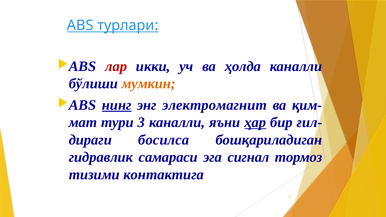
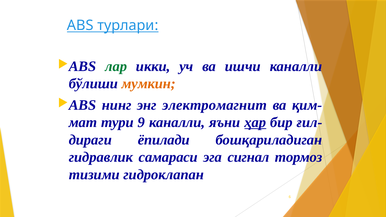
лар colour: red -> green
ҳолда: ҳолда -> ишчи
нинг underline: present -> none
3: 3 -> 9
босилса: босилса -> ёпилади
контактига: контактига -> гидроклапан
